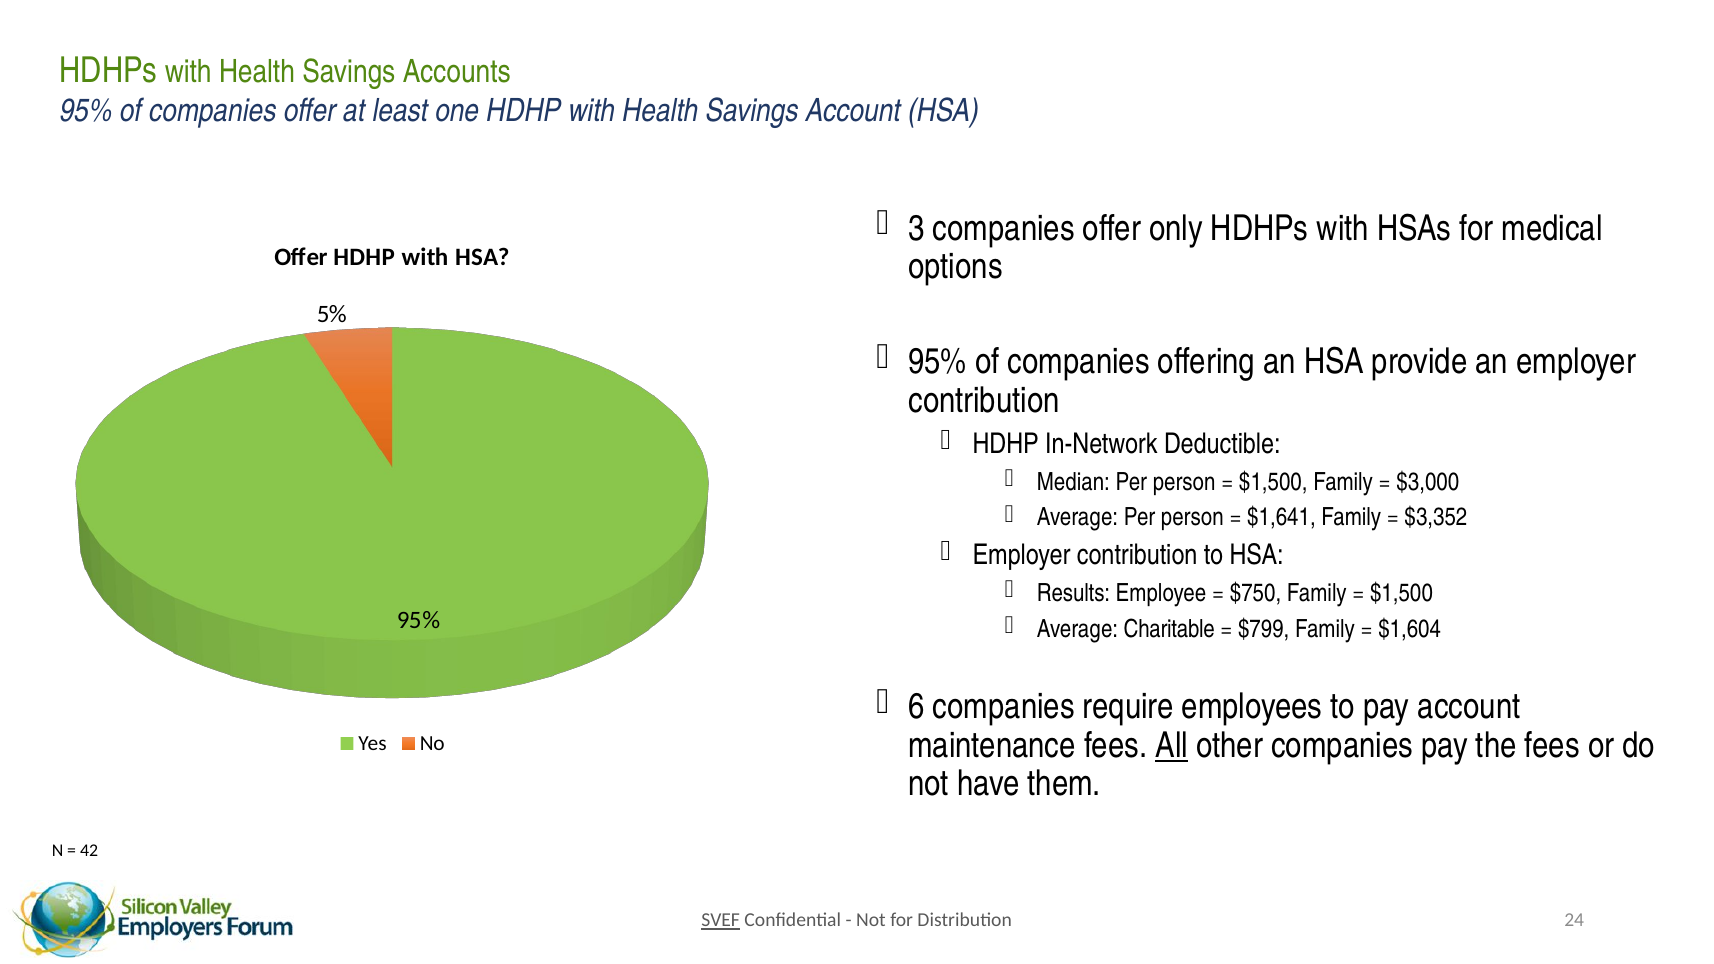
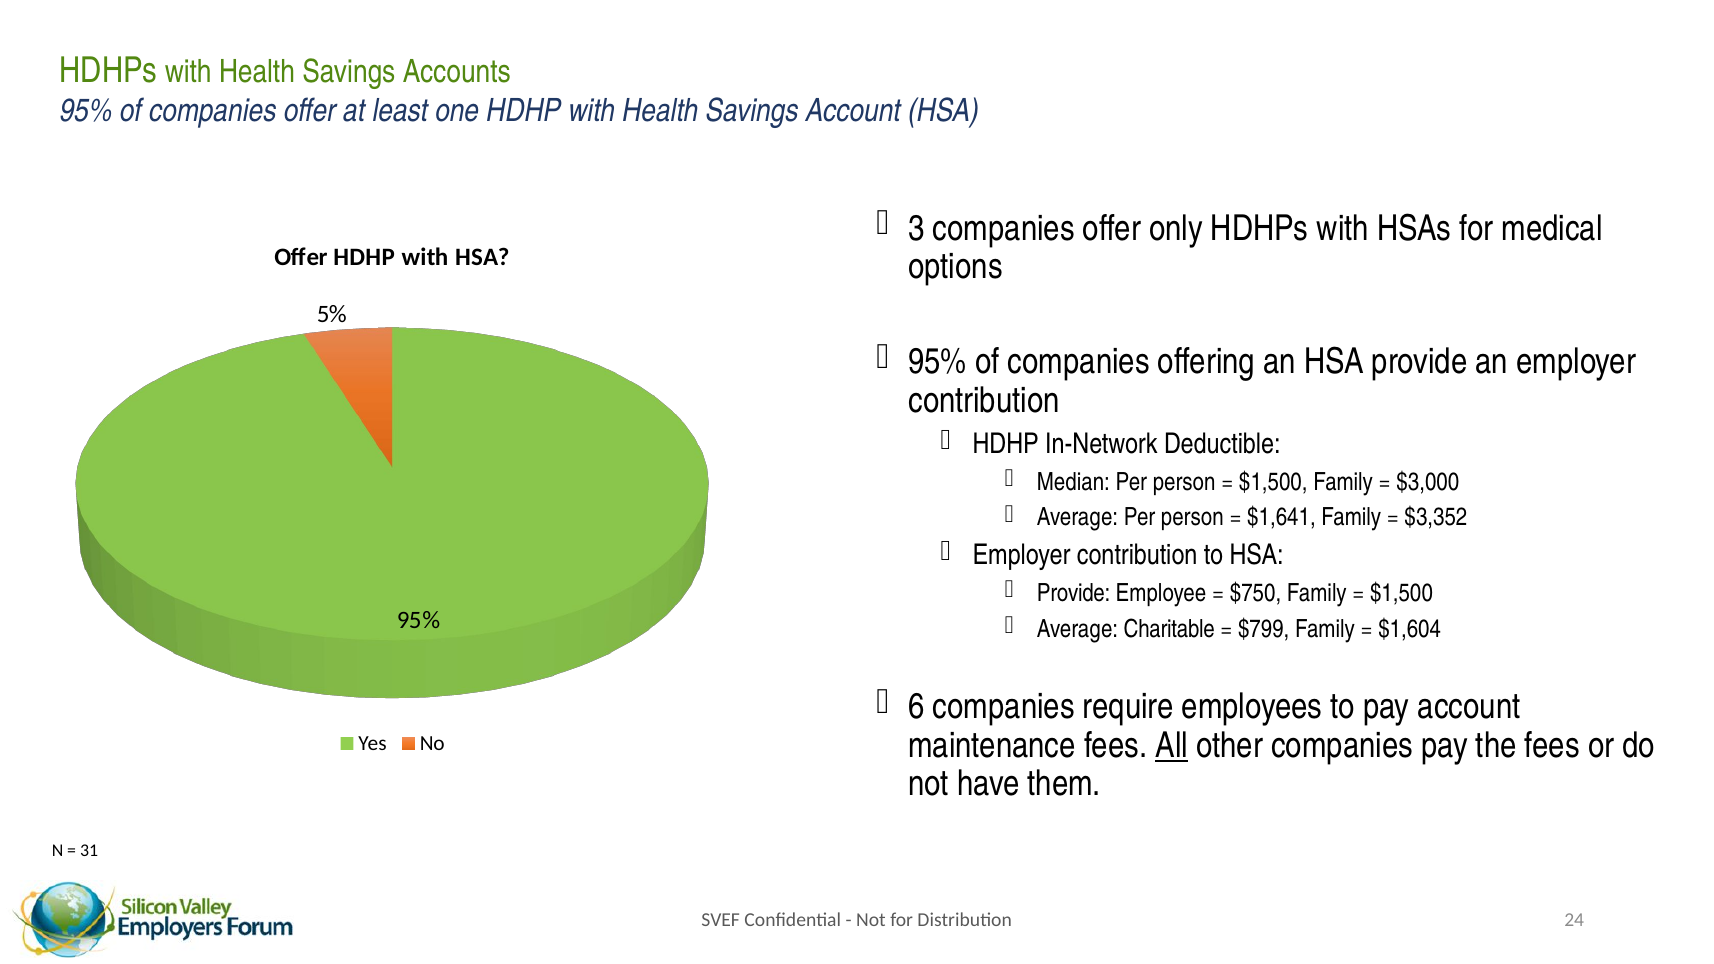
Results at (1074, 593): Results -> Provide
42: 42 -> 31
SVEF underline: present -> none
